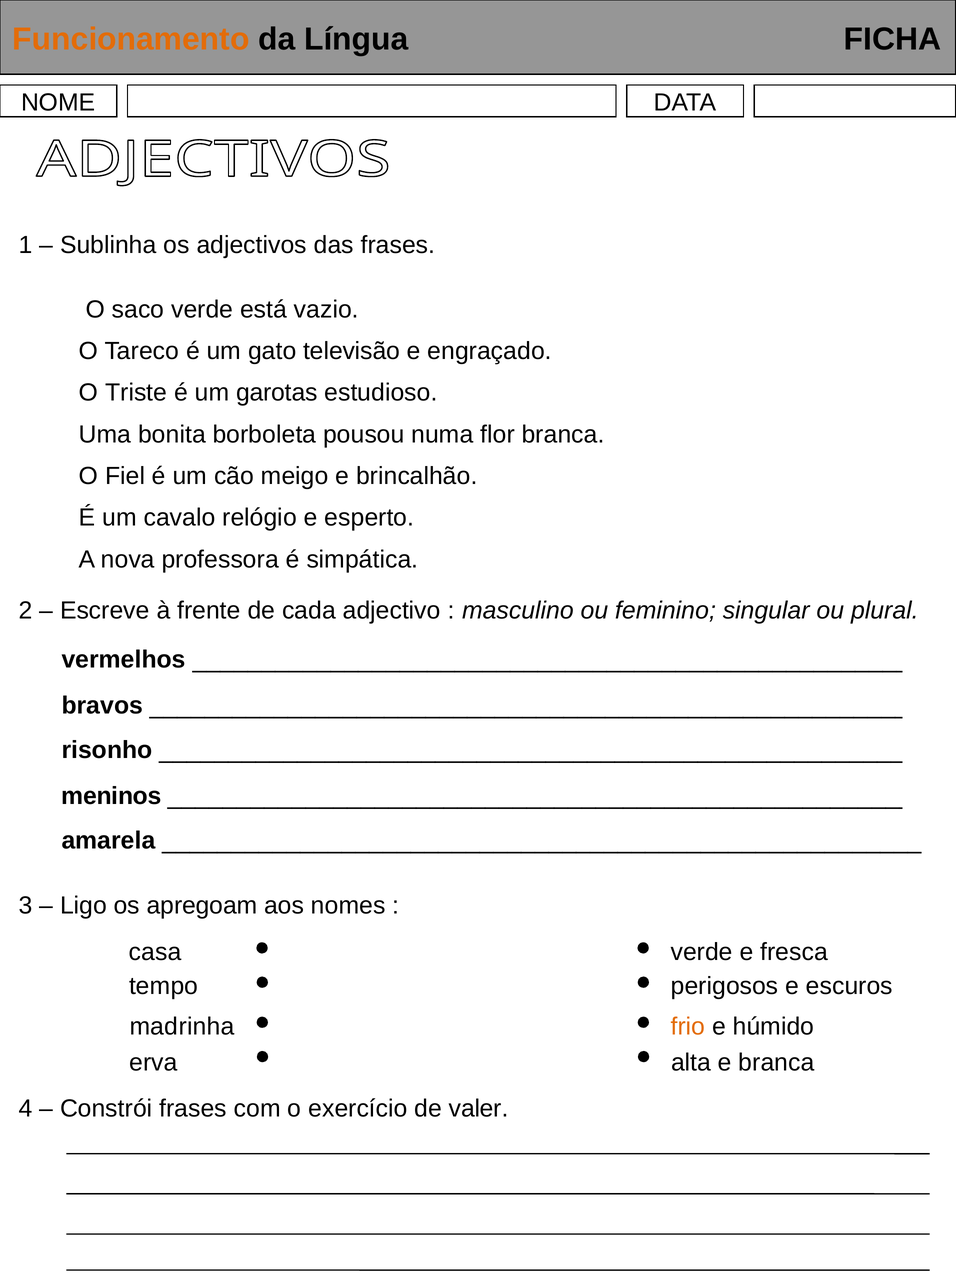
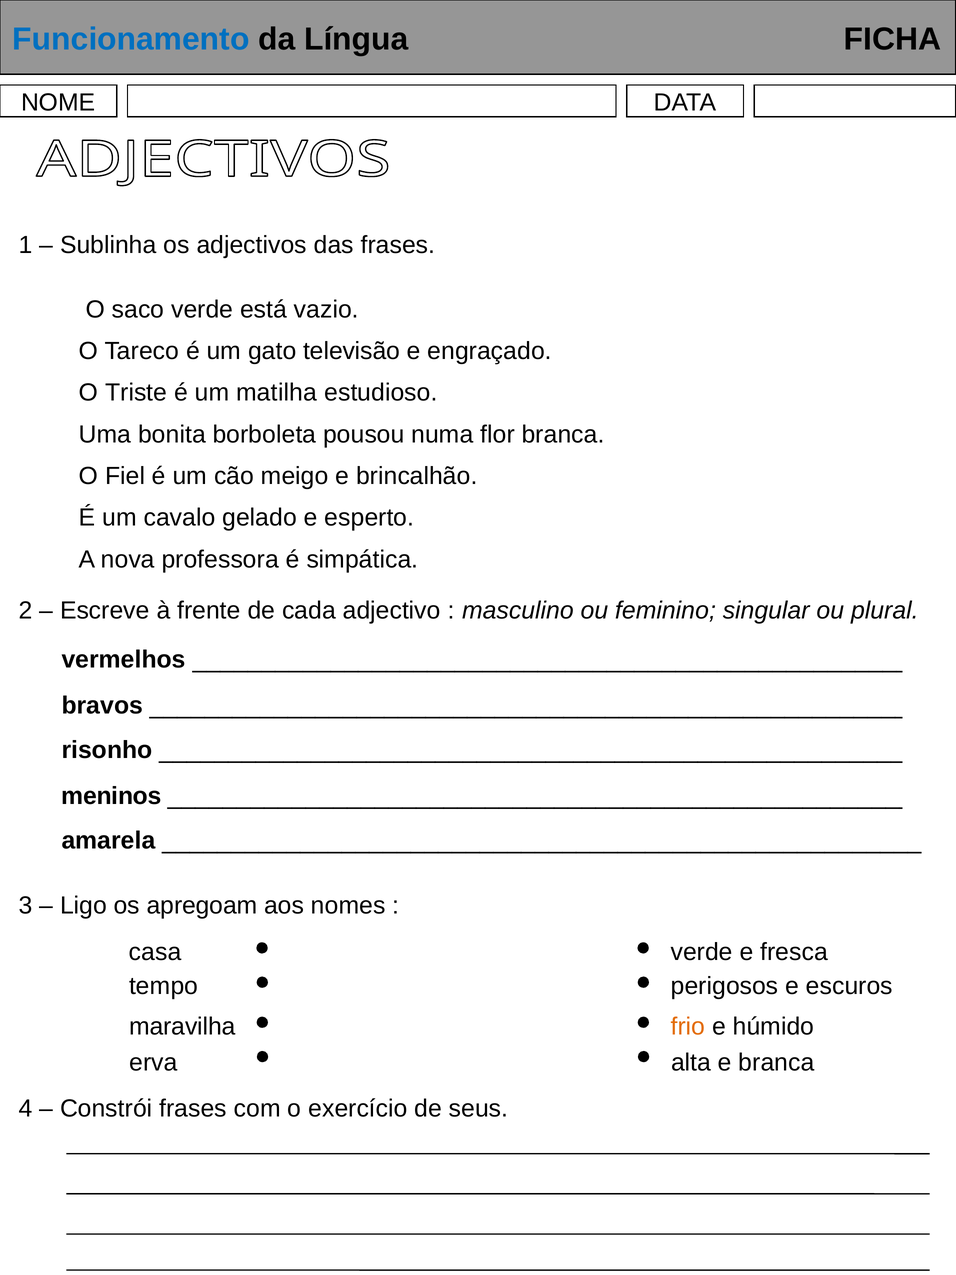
Funcionamento colour: orange -> blue
garotas: garotas -> matilha
relógio: relógio -> gelado
madrinha: madrinha -> maravilha
valer: valer -> seus
